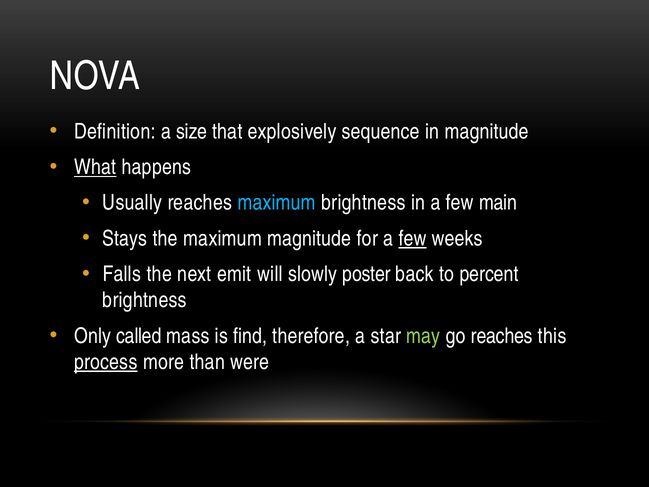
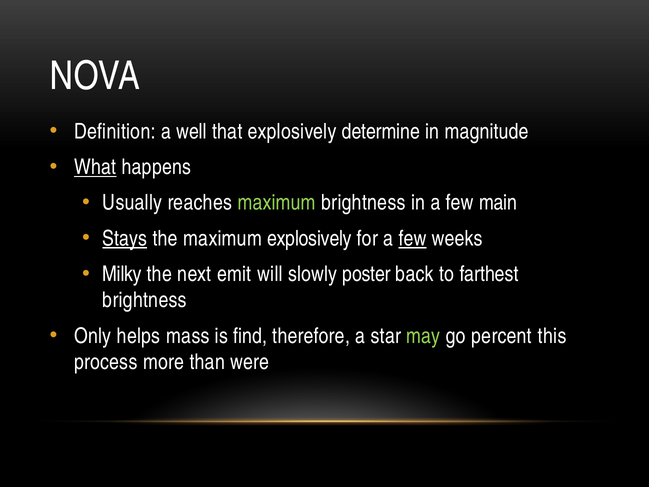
size: size -> well
sequence: sequence -> determine
maximum at (277, 203) colour: light blue -> light green
Stays underline: none -> present
maximum magnitude: magnitude -> explosively
Falls: Falls -> Milky
percent: percent -> farthest
called: called -> helps
go reaches: reaches -> percent
process underline: present -> none
